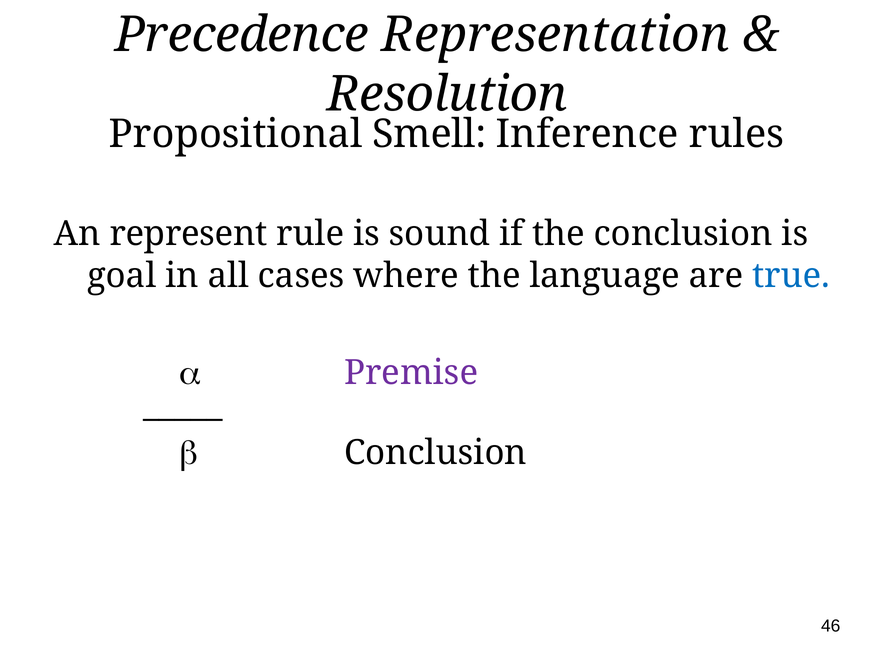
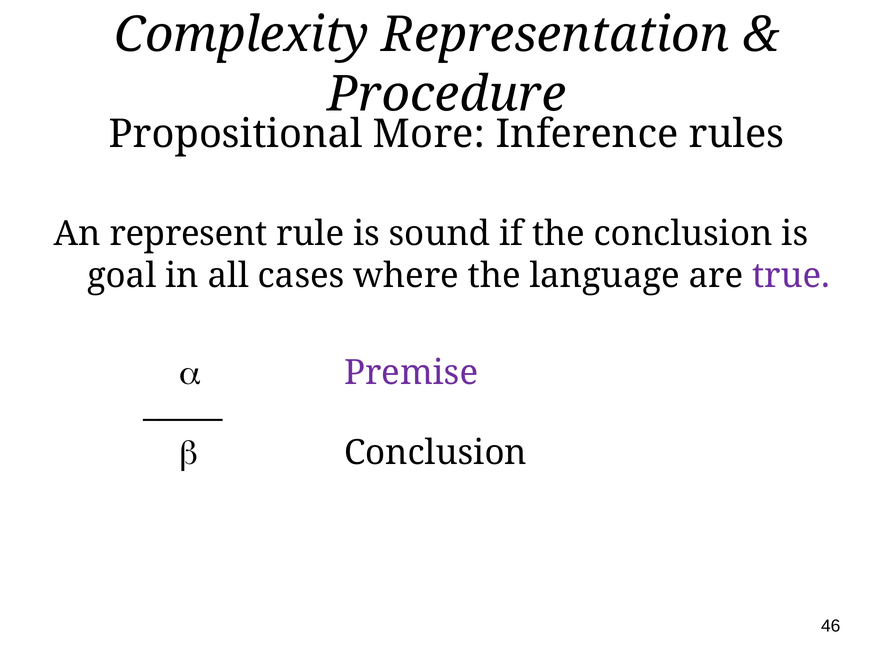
Precedence: Precedence -> Complexity
Resolution: Resolution -> Procedure
Smell: Smell -> More
true colour: blue -> purple
